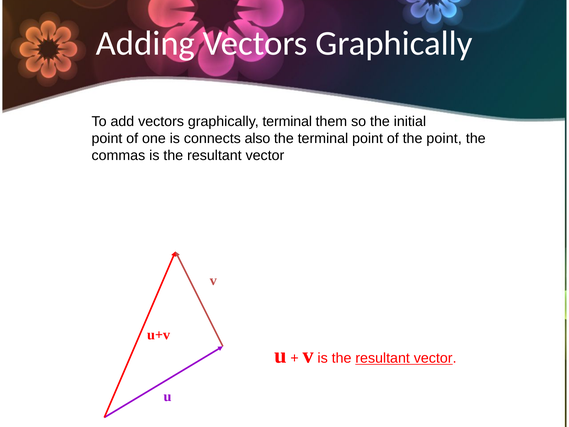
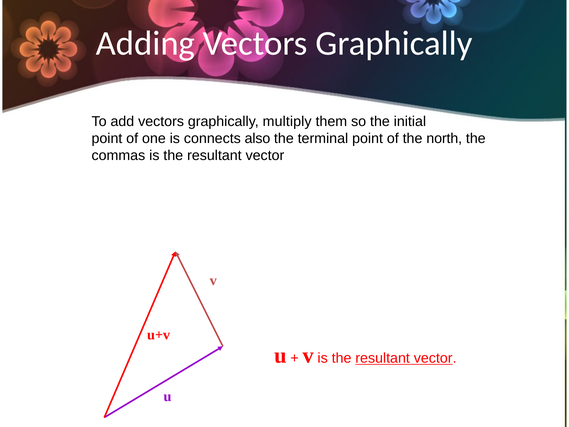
graphically terminal: terminal -> multiply
the point: point -> north
